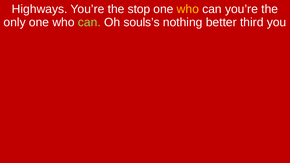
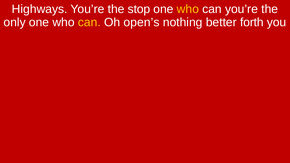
can at (89, 22) colour: light green -> yellow
souls’s: souls’s -> open’s
third: third -> forth
